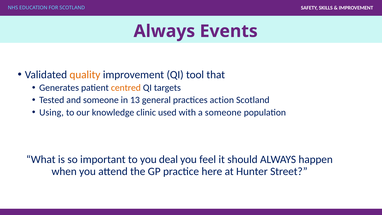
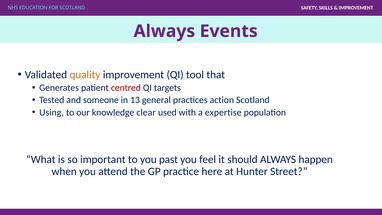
centred colour: orange -> red
clinic: clinic -> clear
a someone: someone -> expertise
deal: deal -> past
